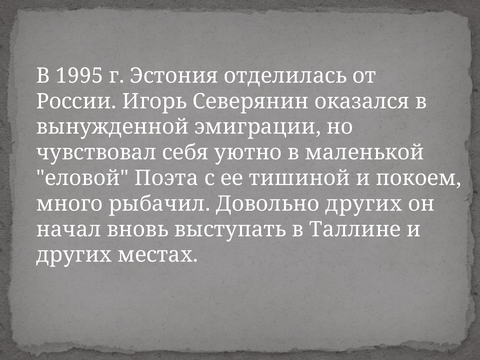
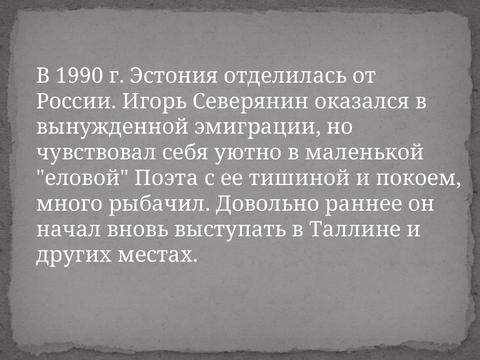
1995: 1995 -> 1990
Довольно других: других -> раннее
